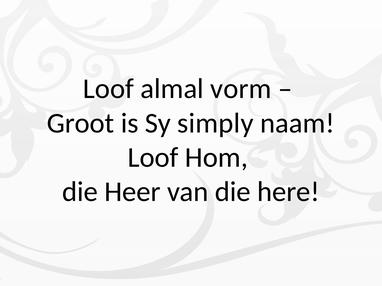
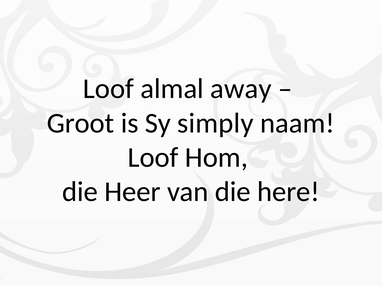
vorm: vorm -> away
